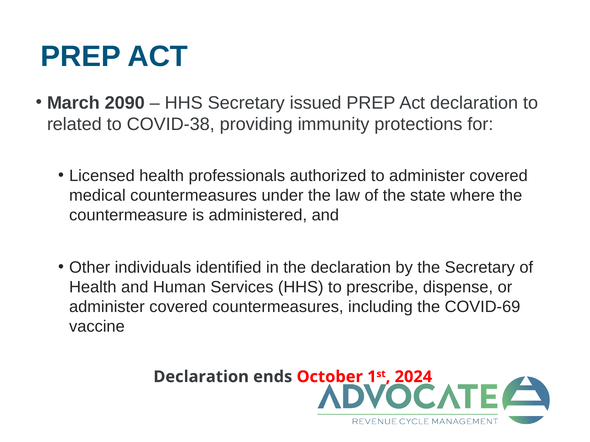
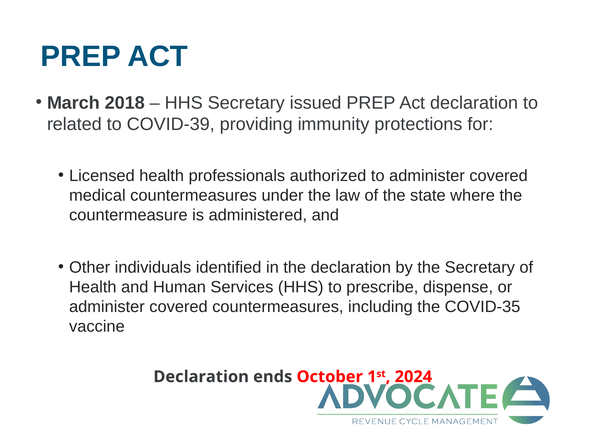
2090: 2090 -> 2018
COVID-38: COVID-38 -> COVID-39
COVID-69: COVID-69 -> COVID-35
